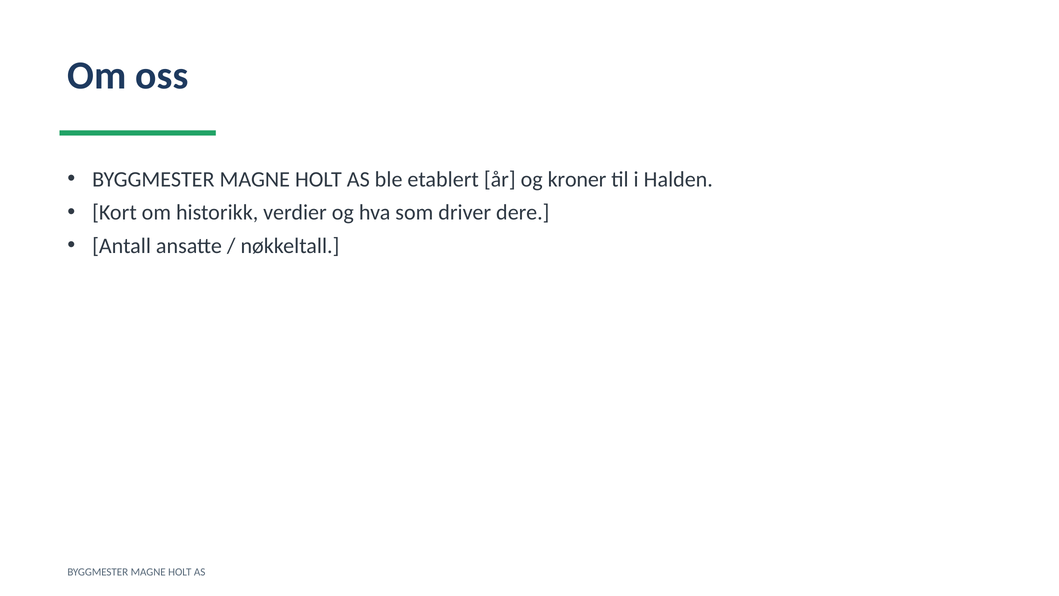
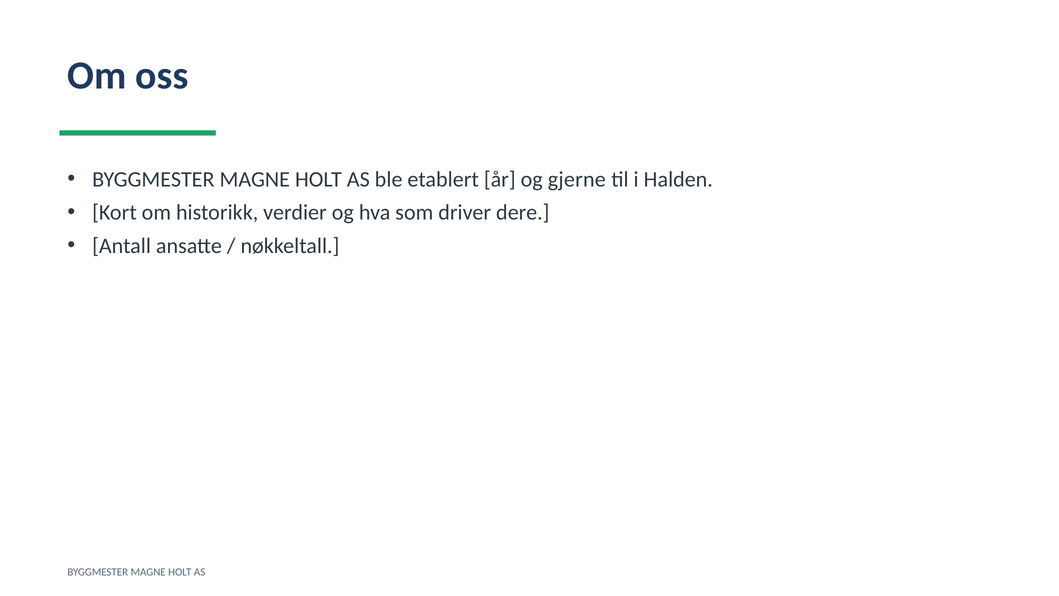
kroner: kroner -> gjerne
